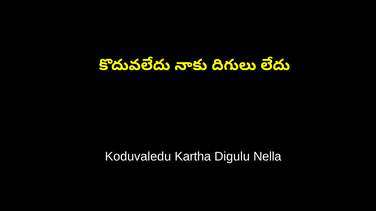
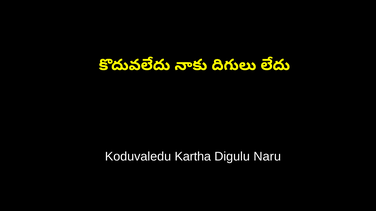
Nella: Nella -> Naru
